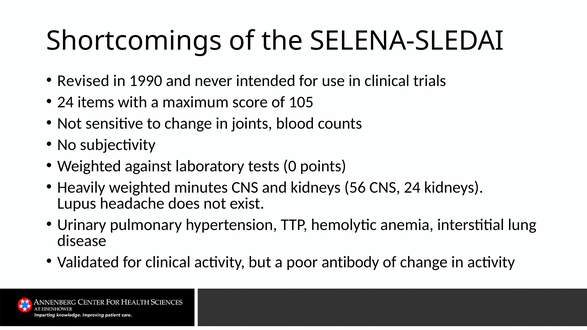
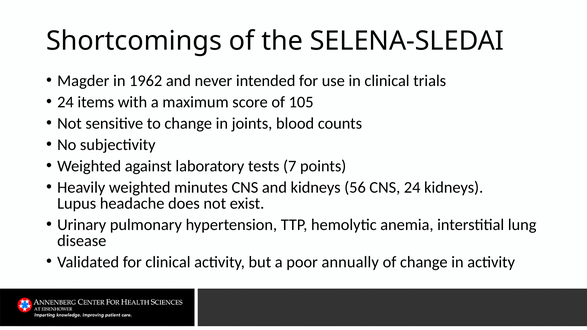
Revised: Revised -> Magder
1990: 1990 -> 1962
0: 0 -> 7
antibody: antibody -> annually
